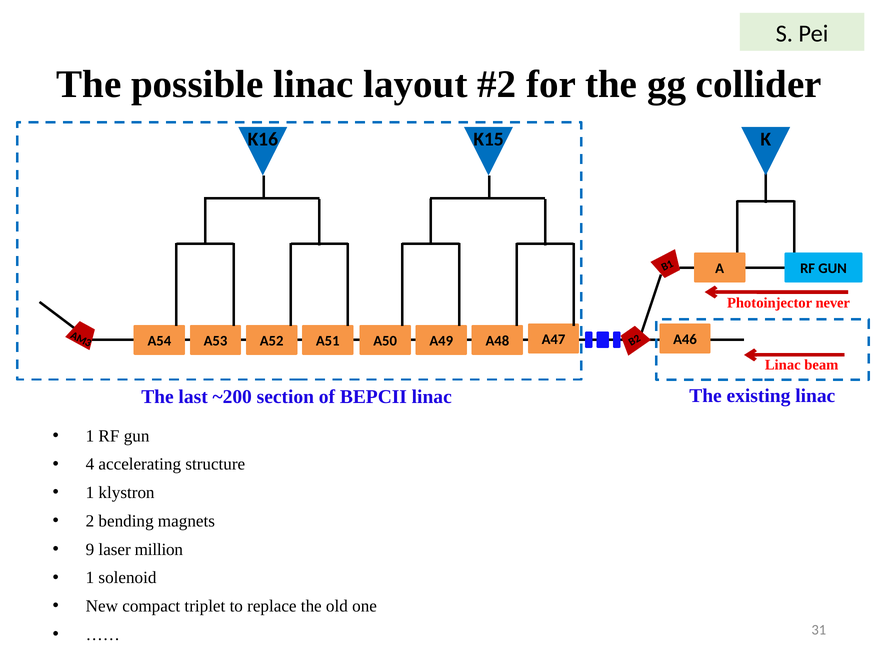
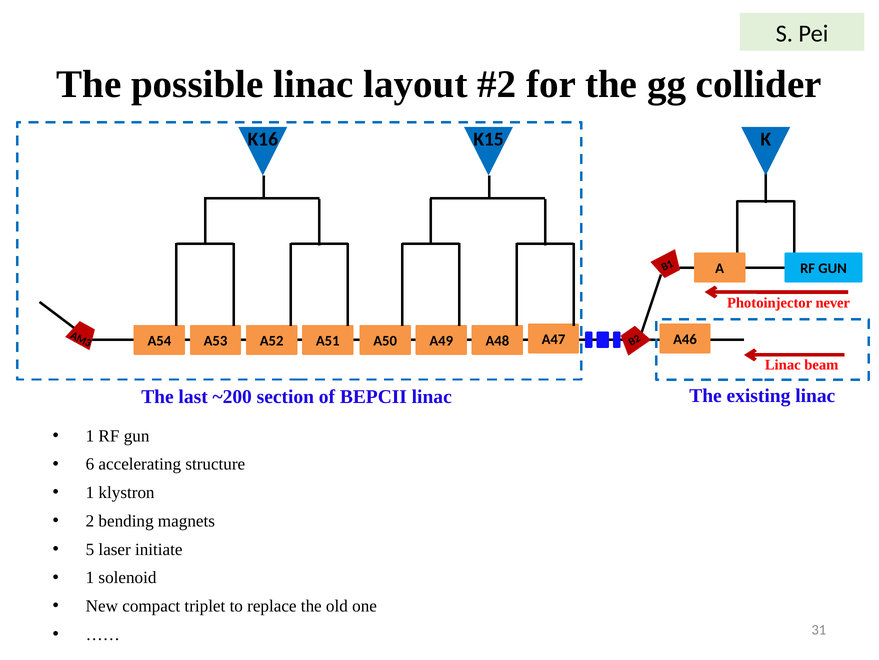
4: 4 -> 6
9: 9 -> 5
million: million -> initiate
